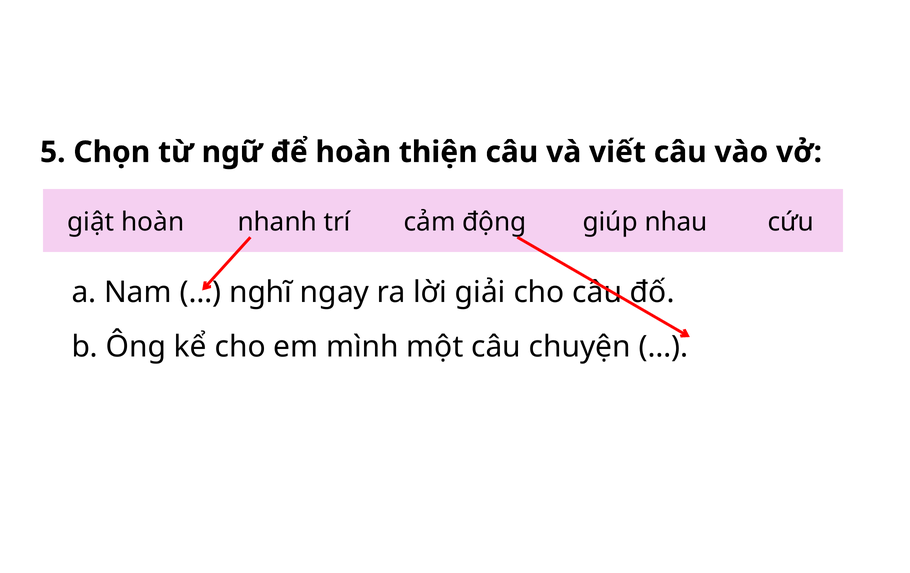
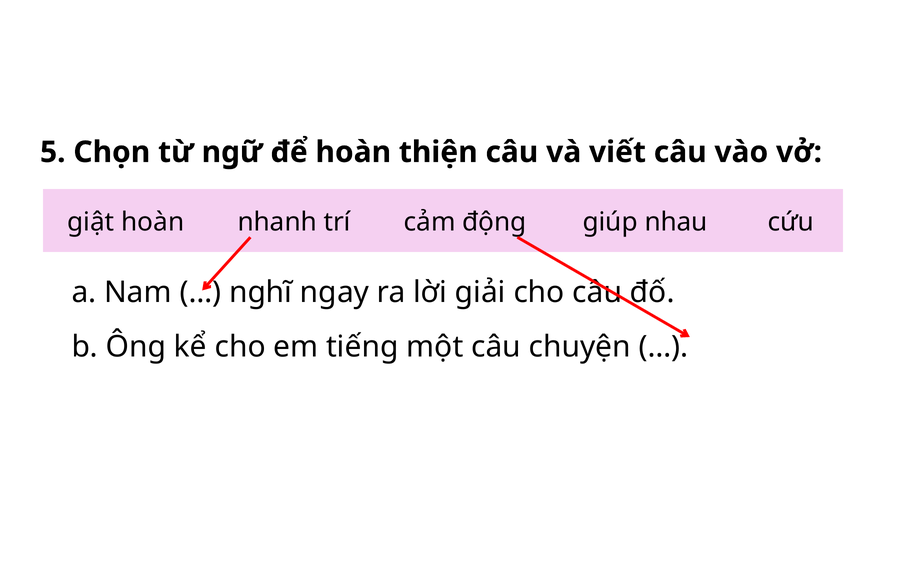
mình: mình -> tiếng
